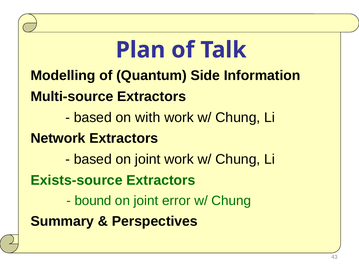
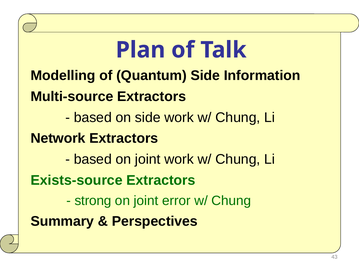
on with: with -> side
bound: bound -> strong
